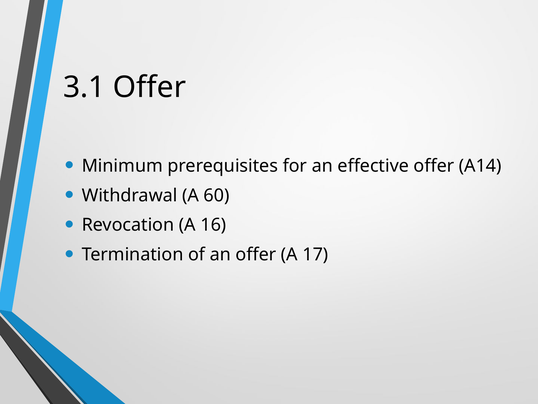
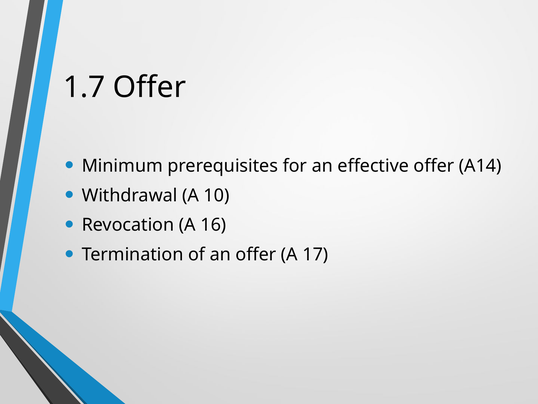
3.1: 3.1 -> 1.7
60: 60 -> 10
